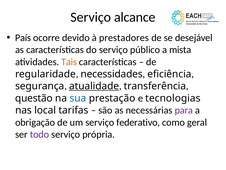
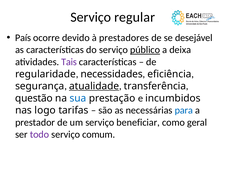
alcance: alcance -> regular
público underline: none -> present
mista: mista -> deixa
Tais colour: orange -> purple
tecnologias: tecnologias -> incumbidos
local: local -> logo
para colour: purple -> blue
obrigação: obrigação -> prestador
federativo: federativo -> beneficiar
própria: própria -> comum
